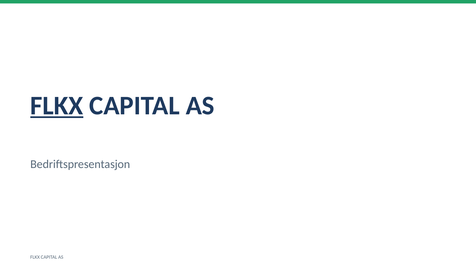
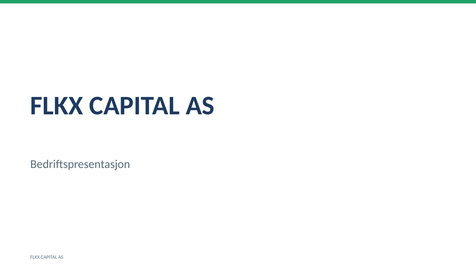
FLKX at (57, 106) underline: present -> none
